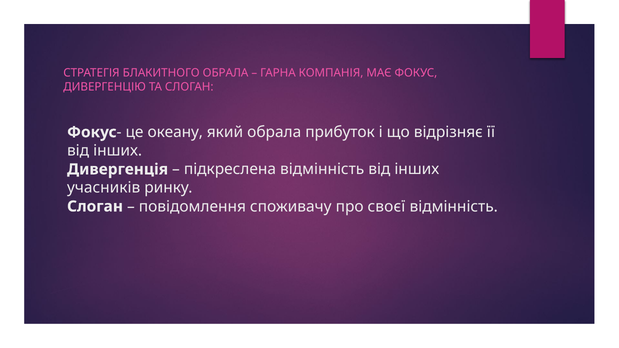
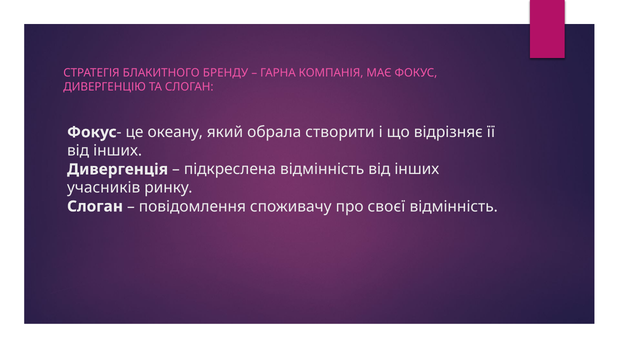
БЛАКИТНОГО ОБРАЛА: ОБРАЛА -> БРЕНДУ
прибуток: прибуток -> створити
